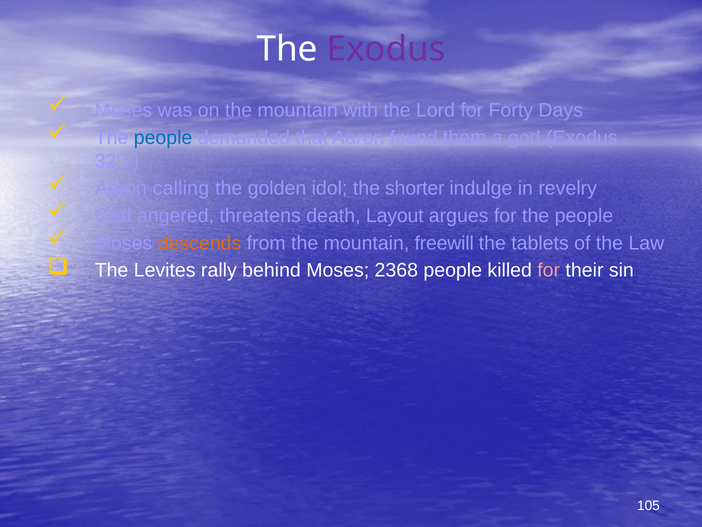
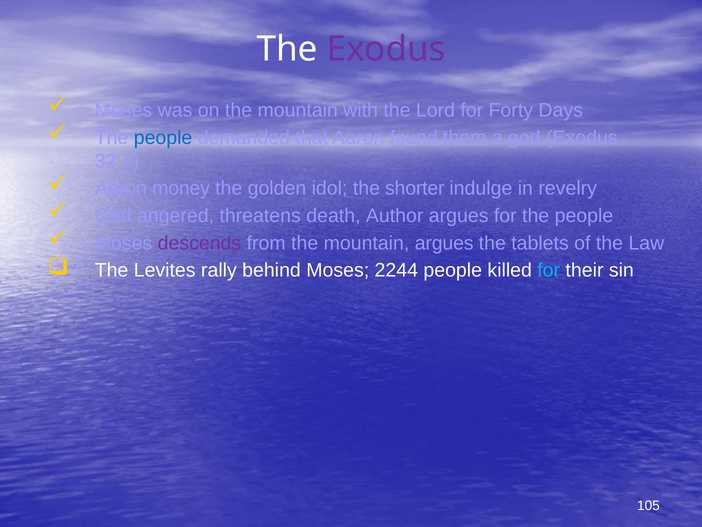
calling: calling -> money
Layout: Layout -> Author
descends colour: orange -> purple
mountain freewill: freewill -> argues
2368: 2368 -> 2244
for at (549, 270) colour: pink -> light blue
